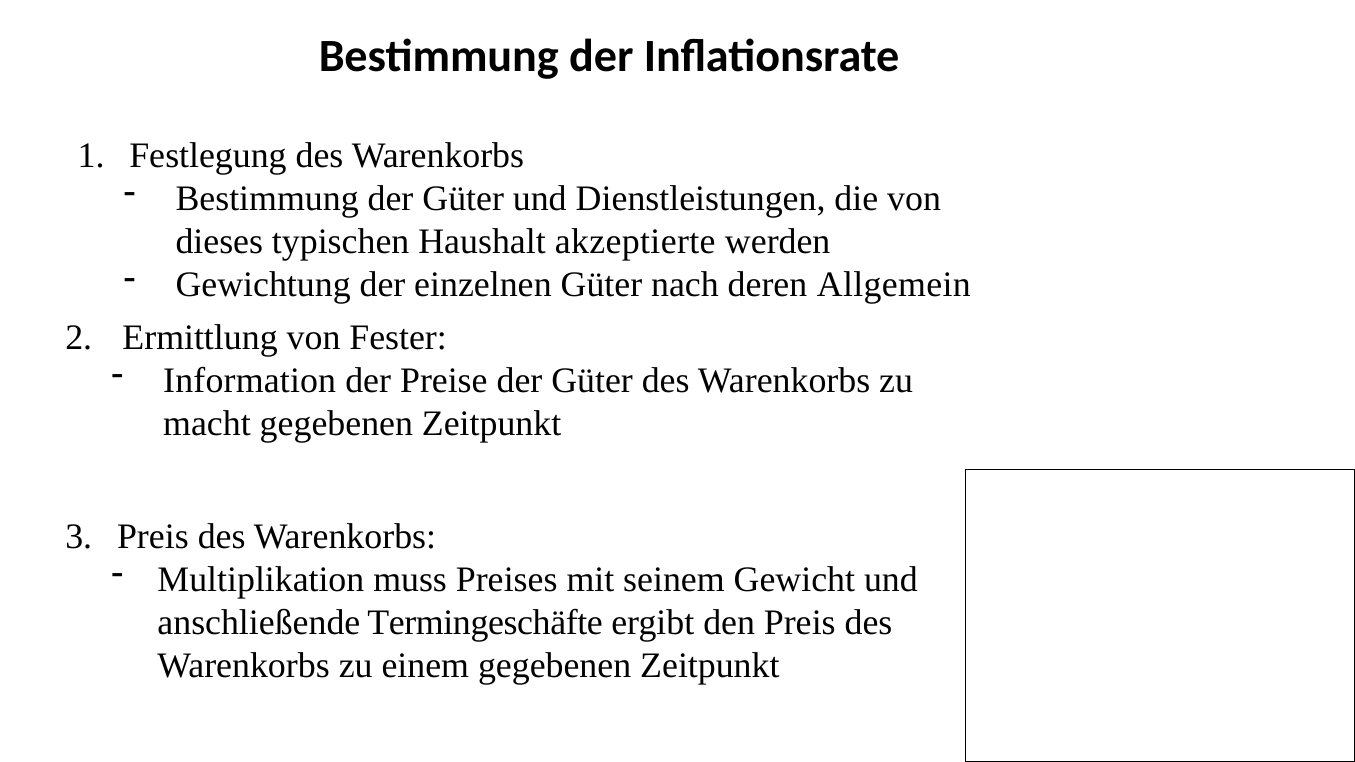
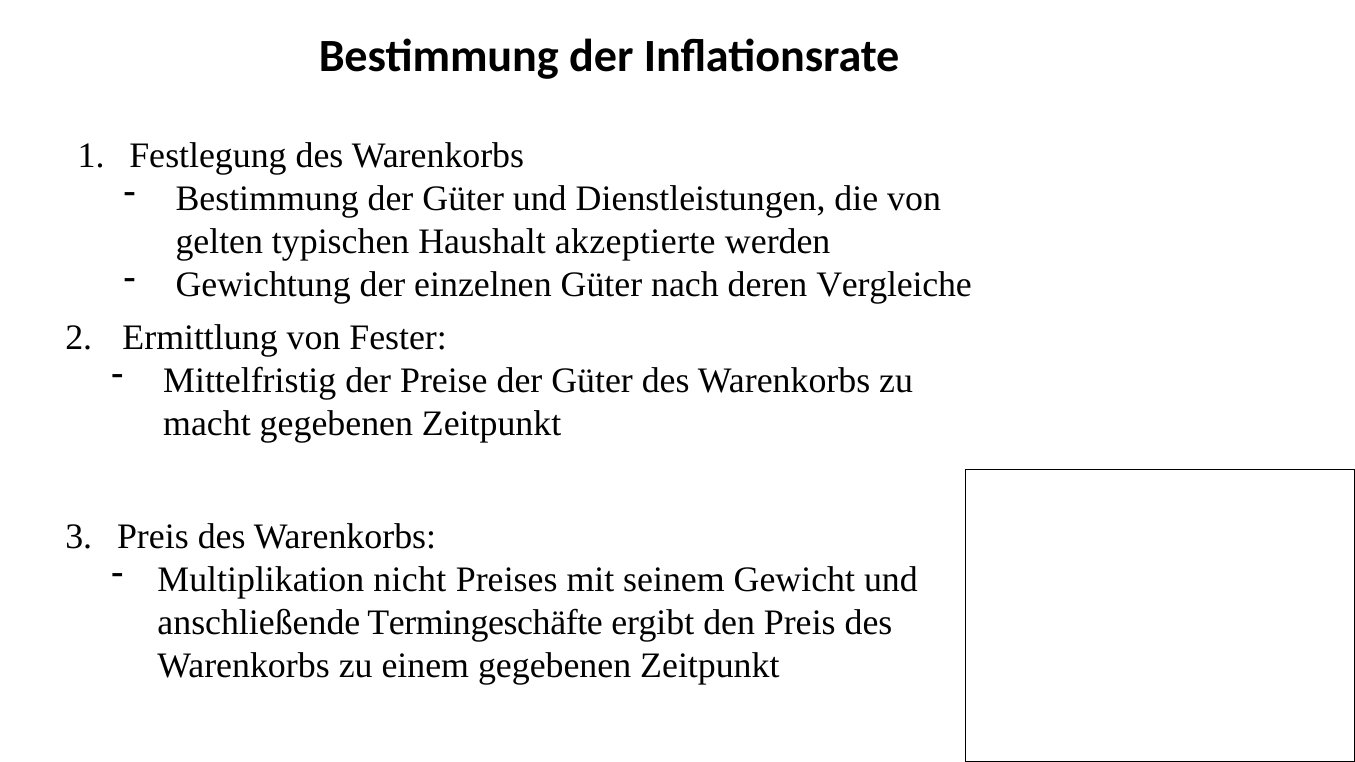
dieses: dieses -> gelten
Allgemein: Allgemein -> Vergleiche
Information: Information -> Mittelfristig
muss: muss -> nicht
